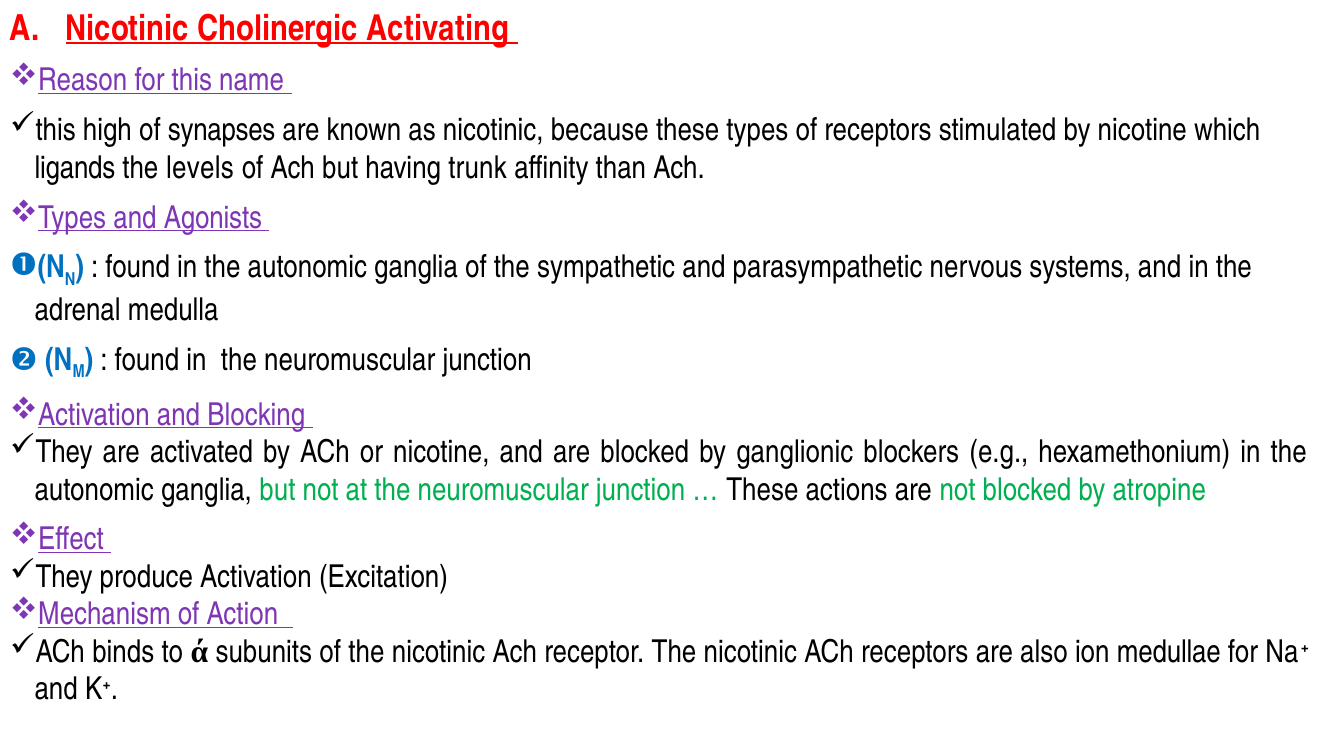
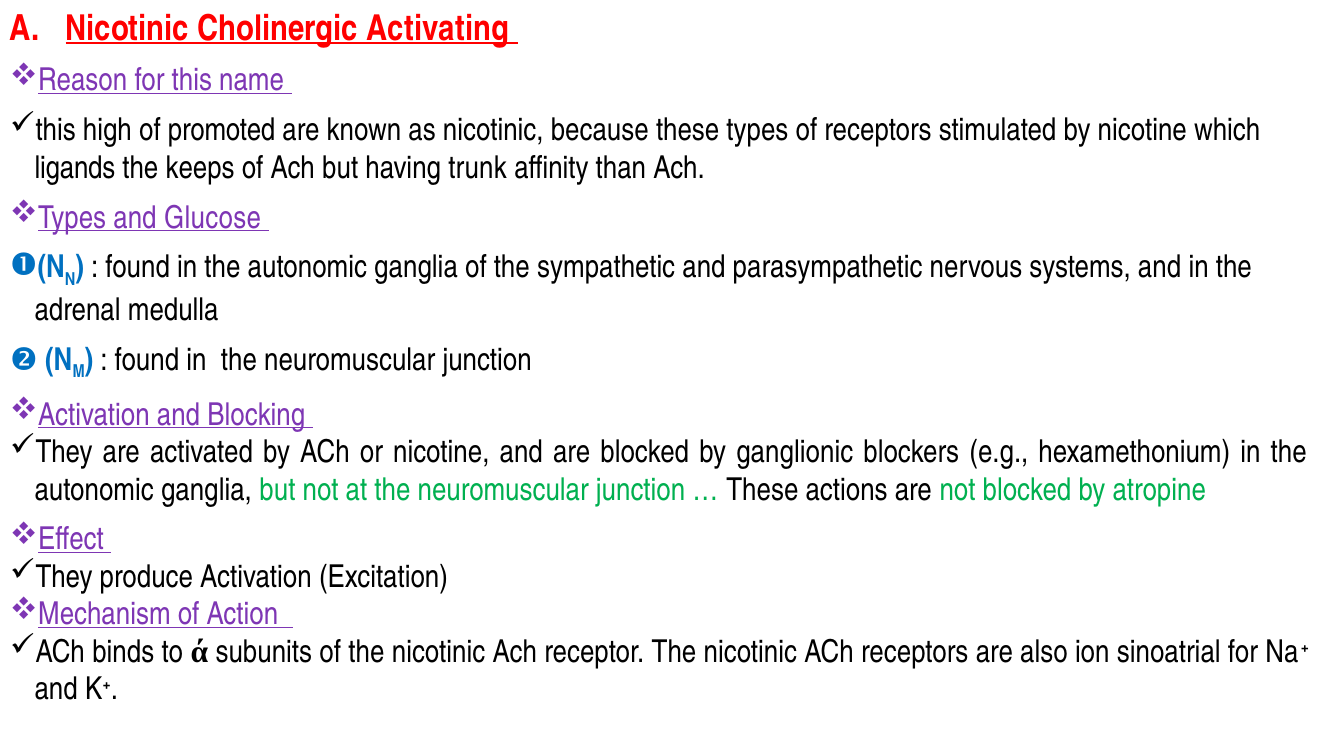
synapses: synapses -> promoted
levels: levels -> keeps
Agonists: Agonists -> Glucose
medullae: medullae -> sinoatrial
